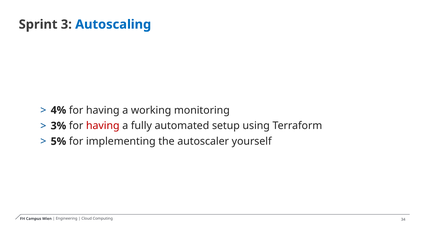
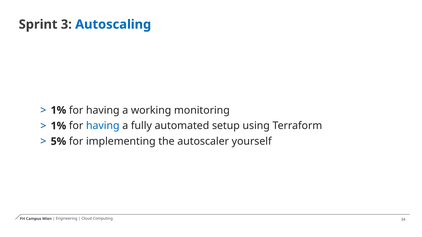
4% at (58, 110): 4% -> 1%
3% at (58, 126): 3% -> 1%
having at (103, 126) colour: red -> blue
